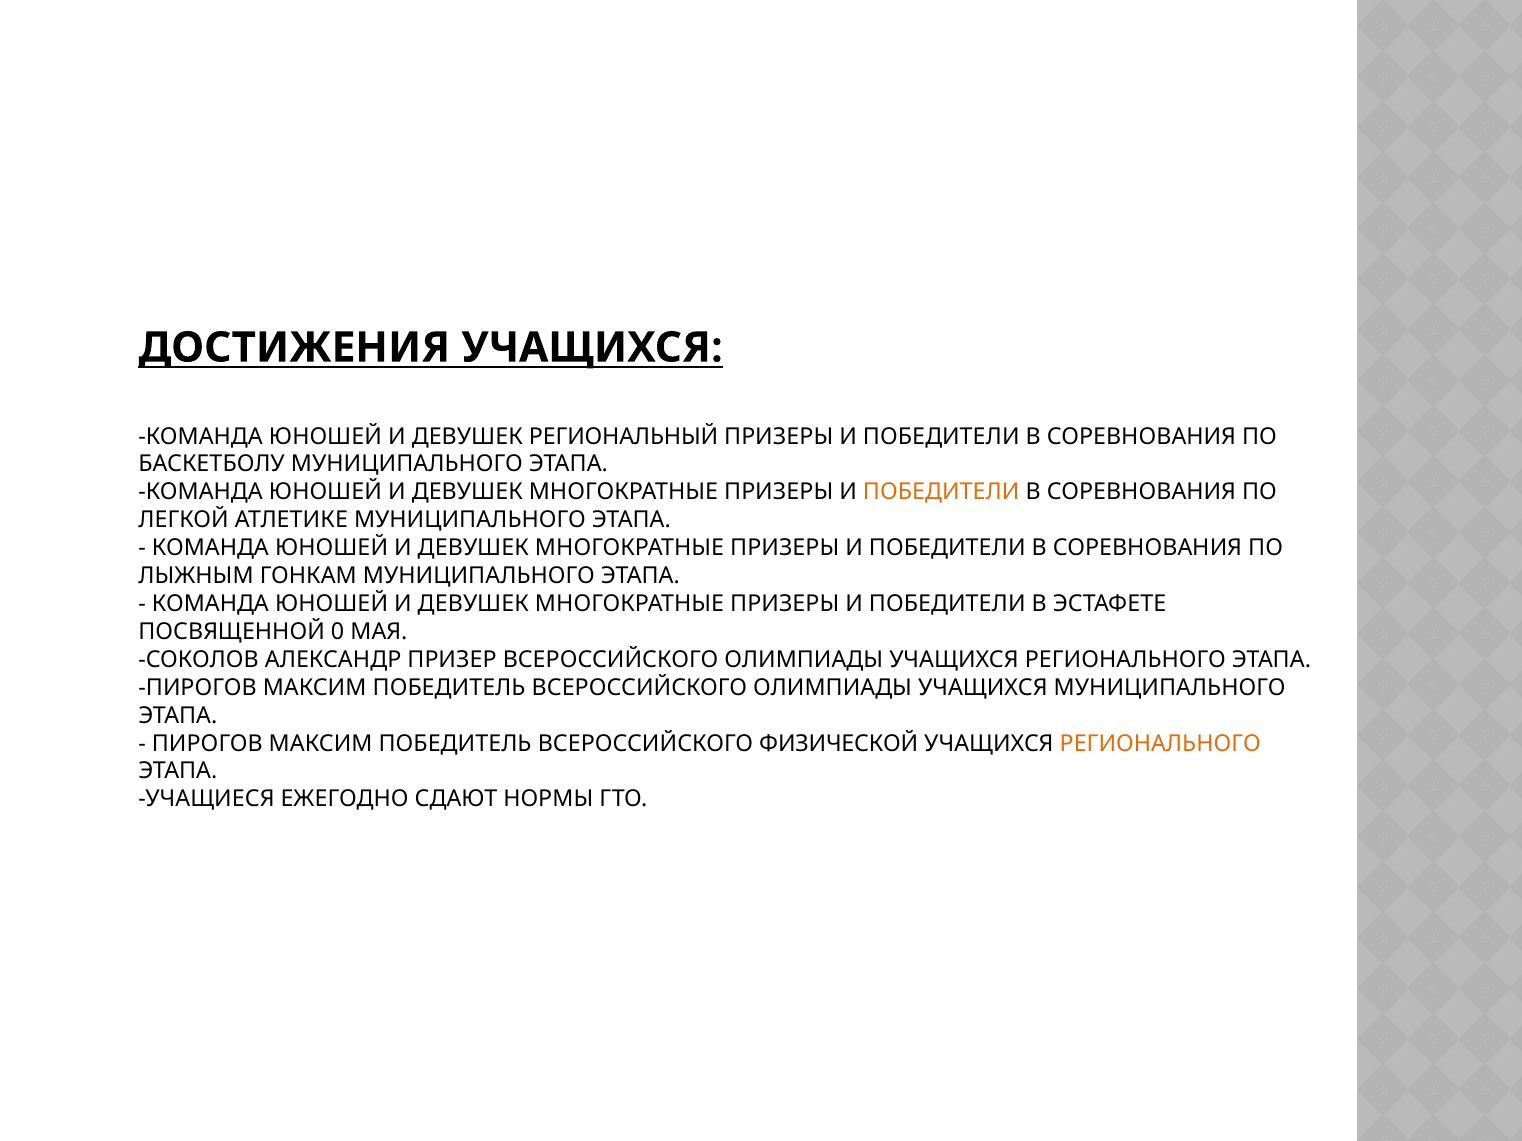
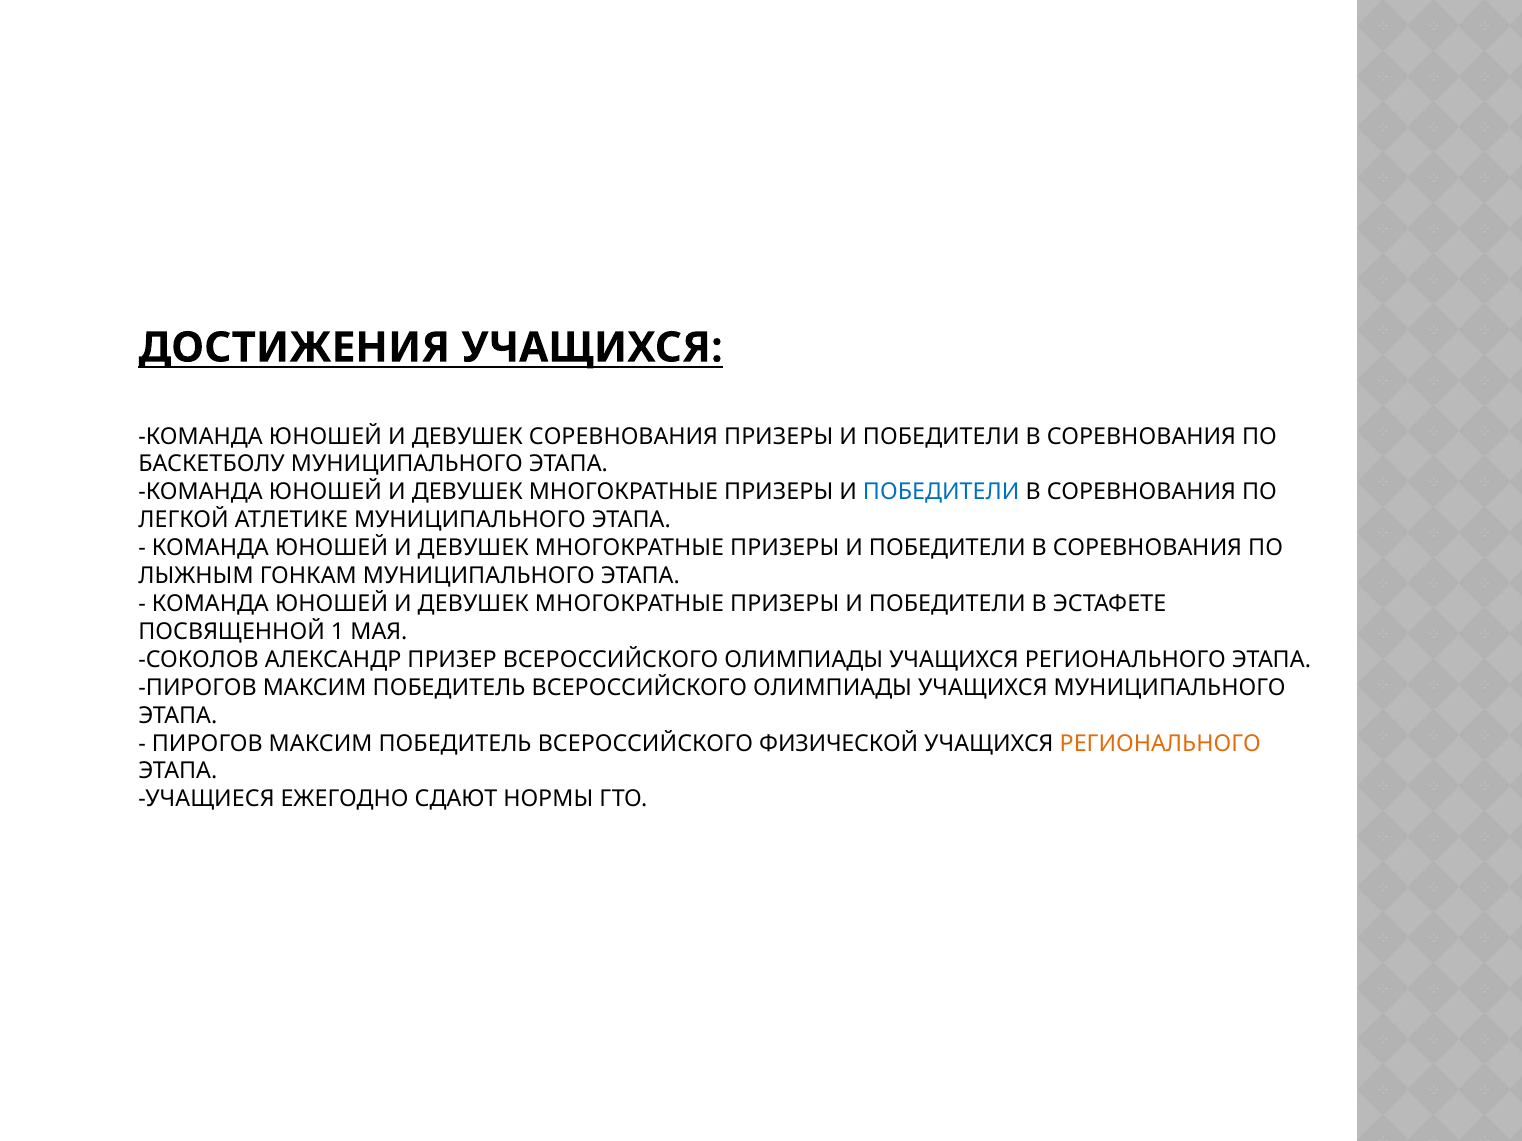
ДЕВУШЕК РЕГИОНАЛЬНЫЙ: РЕГИОНАЛЬНЫЙ -> СОРЕВНОВАНИЯ
ПОБЕДИТЕЛИ at (941, 492) colour: orange -> blue
0: 0 -> 1
